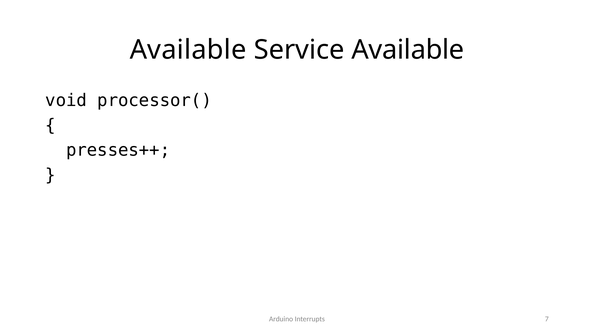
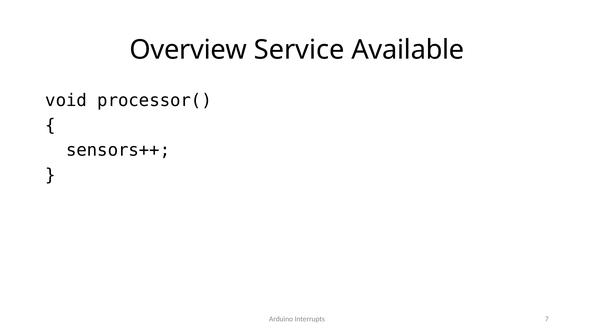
Available at (188, 50): Available -> Overview
presses++: presses++ -> sensors++
